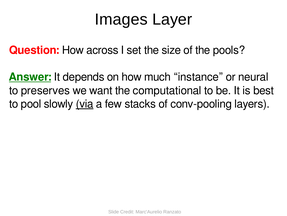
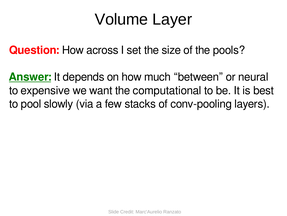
Images: Images -> Volume
instance: instance -> between
preserves: preserves -> expensive
via underline: present -> none
